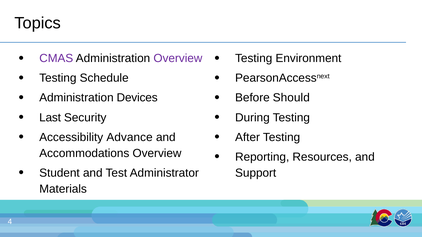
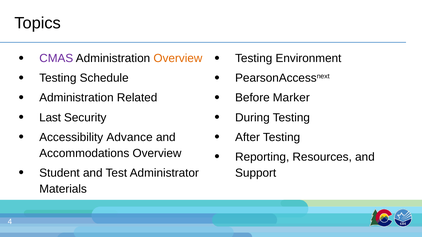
Overview at (178, 59) colour: purple -> orange
Devices: Devices -> Related
Should: Should -> Marker
